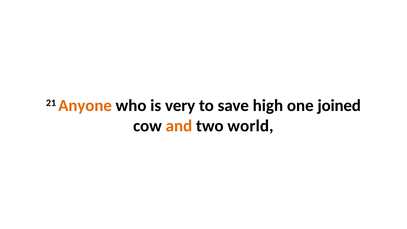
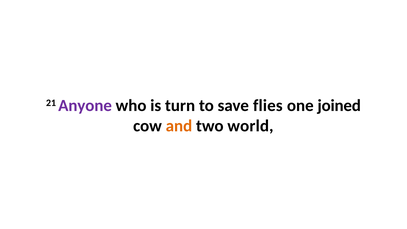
Anyone colour: orange -> purple
very: very -> turn
high: high -> flies
